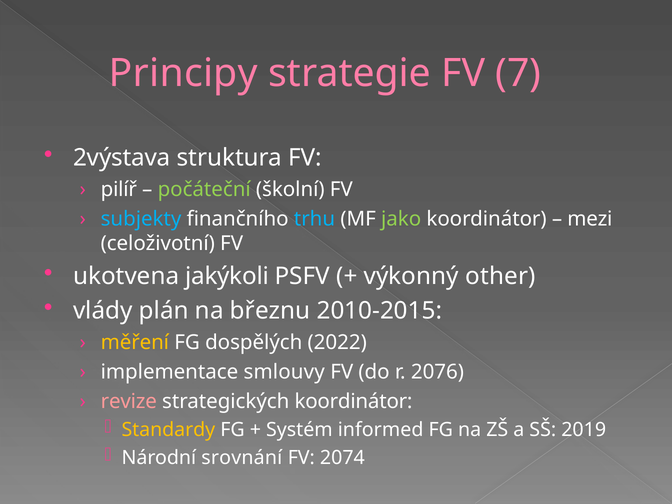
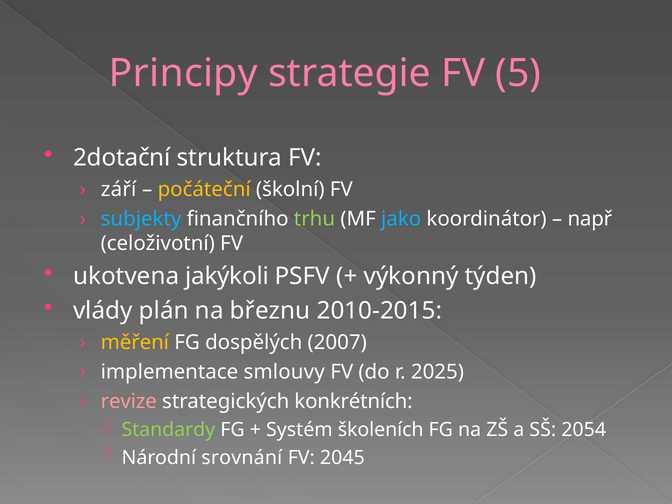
7: 7 -> 5
2výstava: 2výstava -> 2dotační
pilíř: pilíř -> září
počáteční colour: light green -> yellow
trhu colour: light blue -> light green
jako colour: light green -> light blue
mezi: mezi -> např
other: other -> týden
2022: 2022 -> 2007
2076: 2076 -> 2025
strategických koordinátor: koordinátor -> konkrétních
Standardy colour: yellow -> light green
informed: informed -> školeních
2019: 2019 -> 2054
2074: 2074 -> 2045
